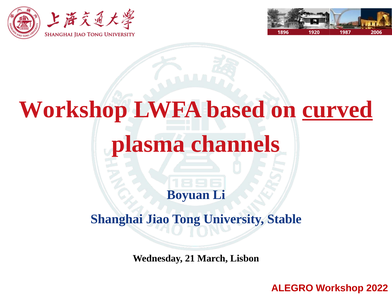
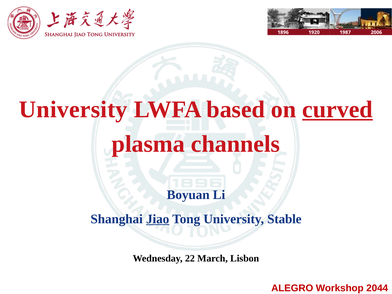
Workshop at (73, 110): Workshop -> University
Jiao underline: none -> present
21: 21 -> 22
2022: 2022 -> 2044
